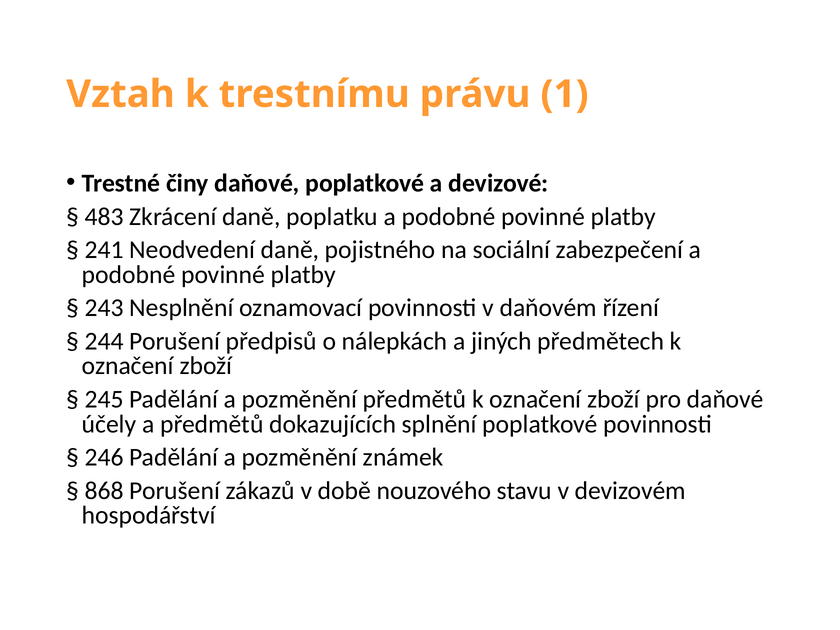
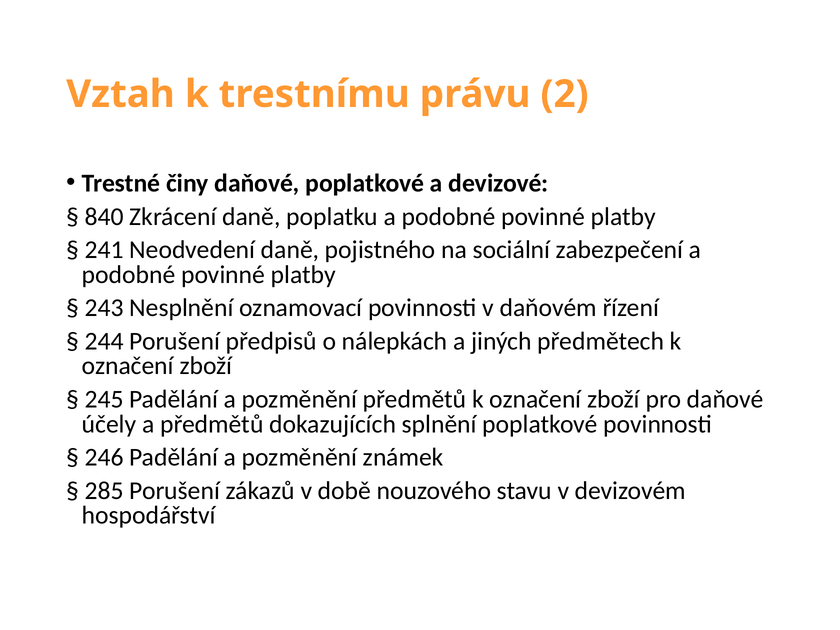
1: 1 -> 2
483: 483 -> 840
868: 868 -> 285
